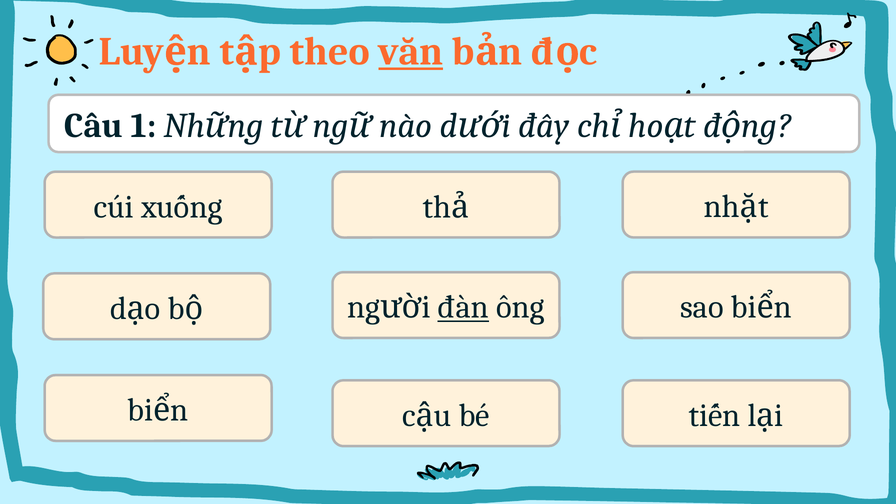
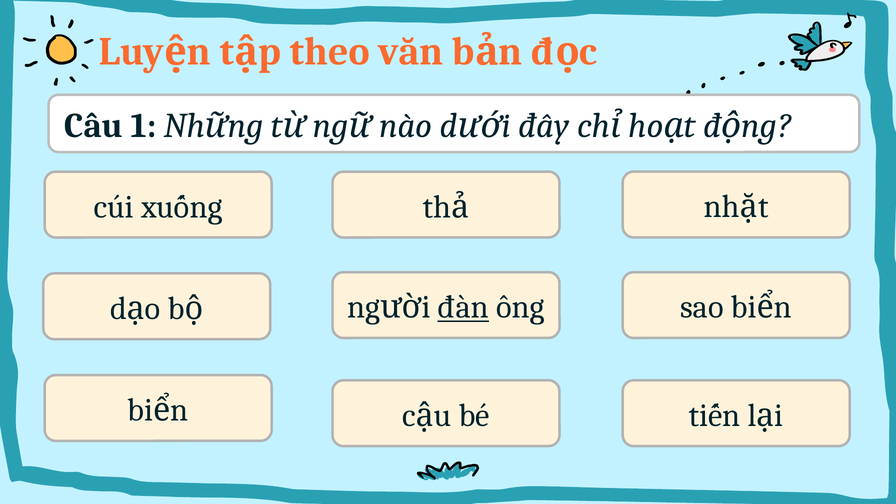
văn underline: present -> none
